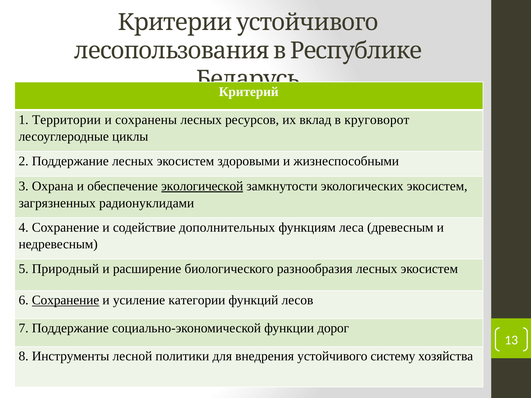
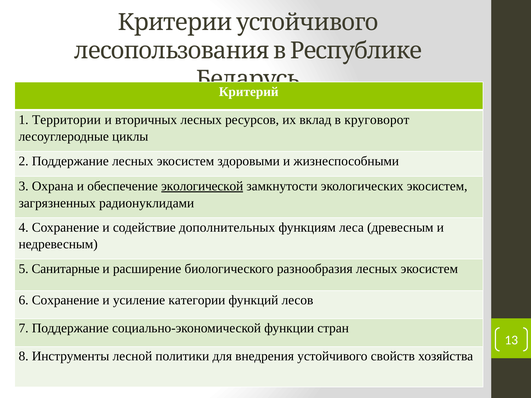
сохранены: сохранены -> вторичных
Природный: Природный -> Санитарные
Сохранение at (66, 300) underline: present -> none
дорог: дорог -> стран
систему: систему -> свойств
